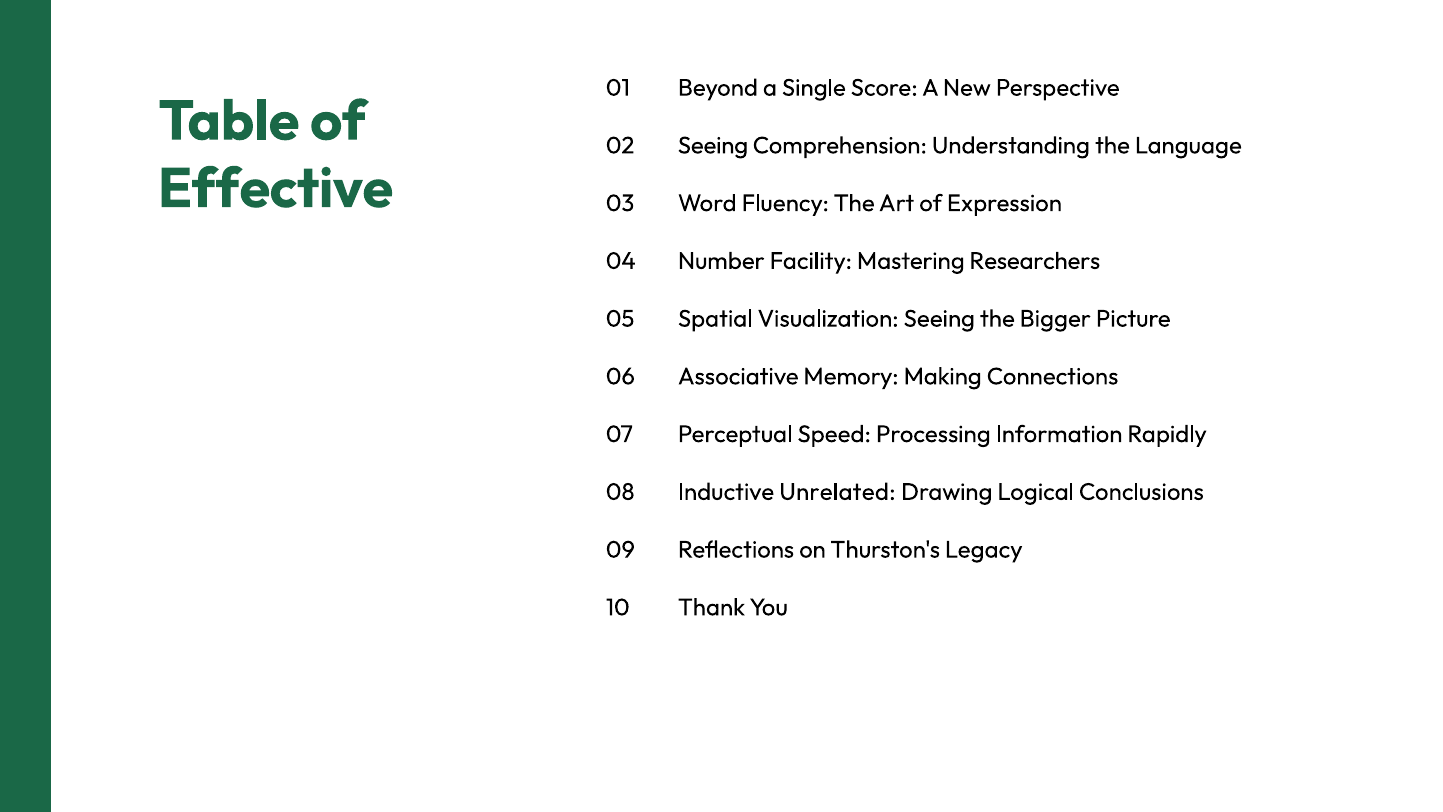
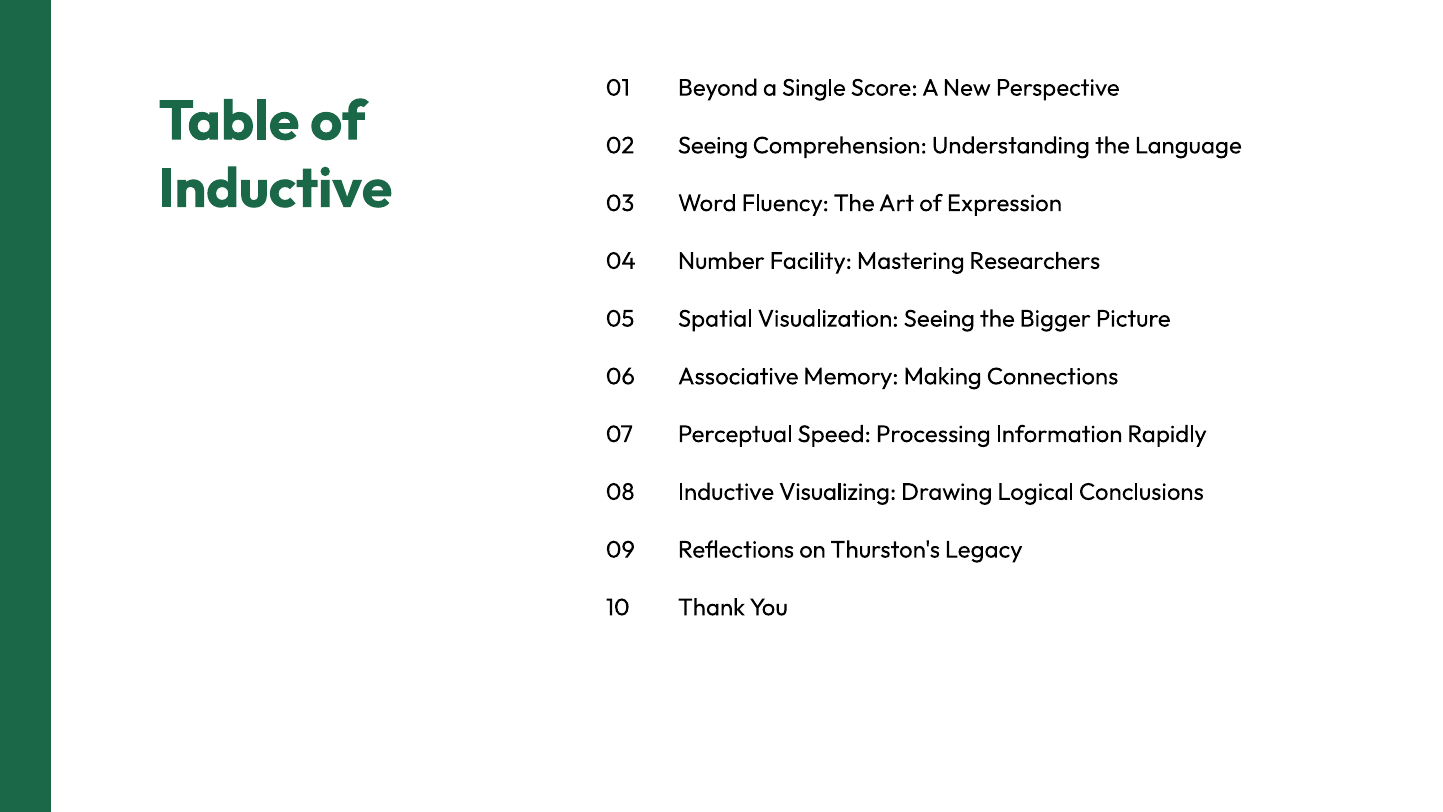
Effective at (275, 189): Effective -> Inductive
Unrelated: Unrelated -> Visualizing
